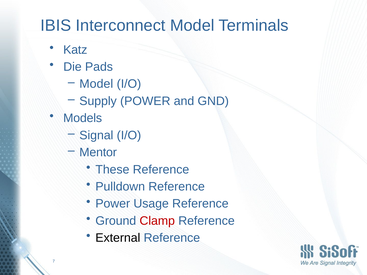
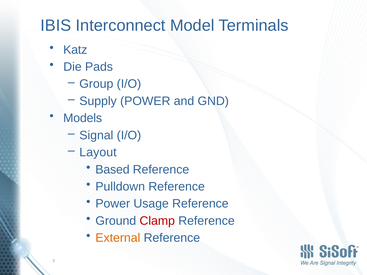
Model at (96, 84): Model -> Group
Mentor: Mentor -> Layout
These: These -> Based
External colour: black -> orange
